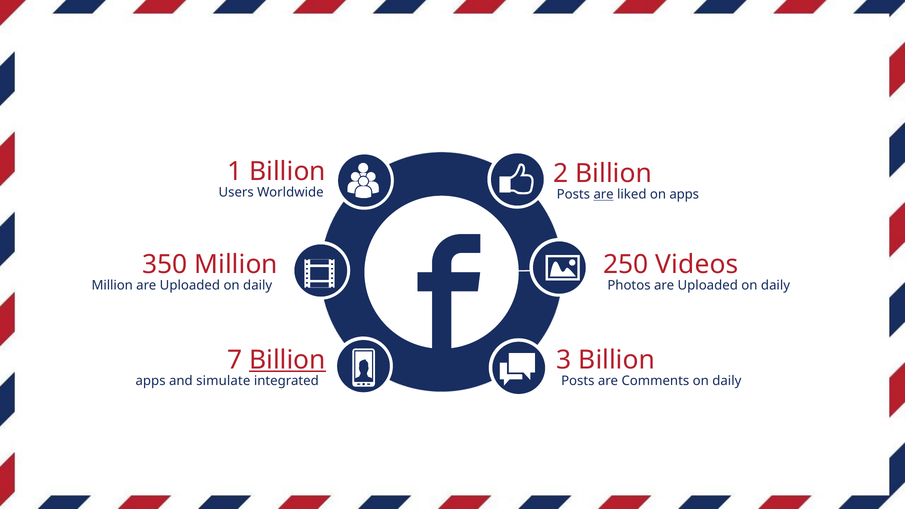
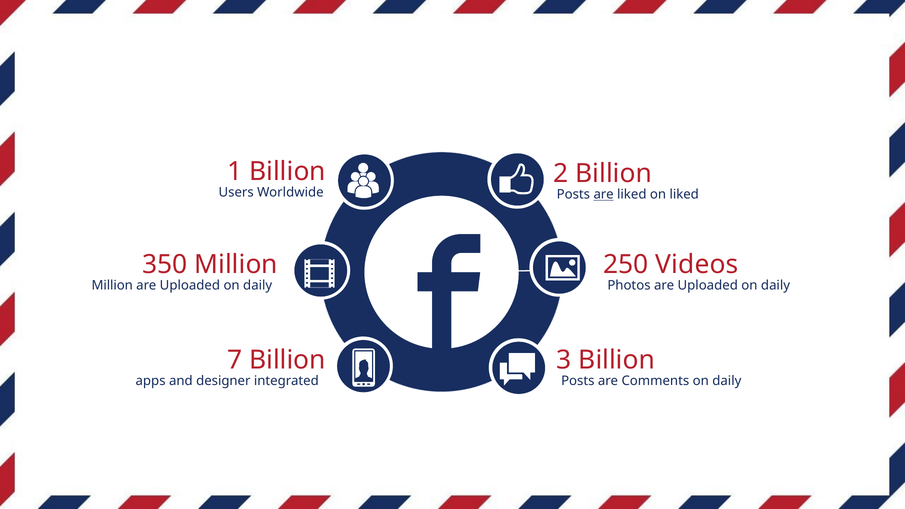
on apps: apps -> liked
Billion at (287, 360) underline: present -> none
simulate: simulate -> designer
